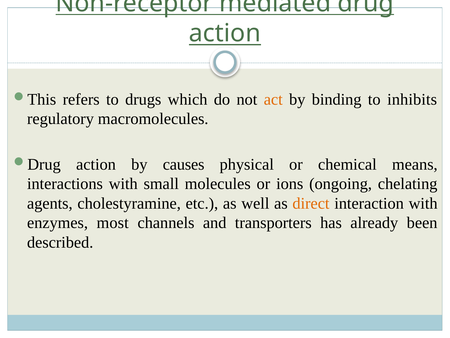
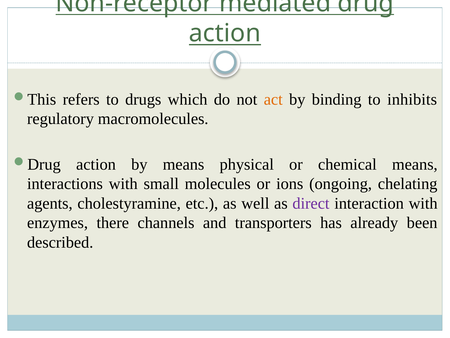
by causes: causes -> means
direct colour: orange -> purple
most: most -> there
